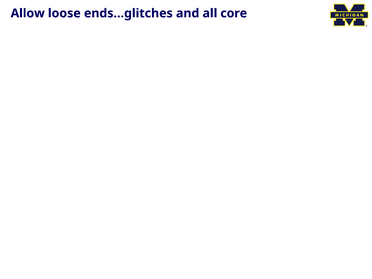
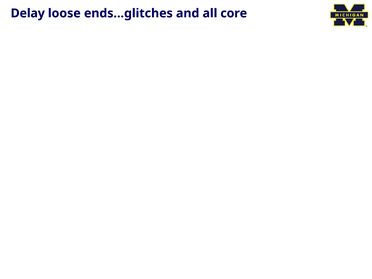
Allow: Allow -> Delay
